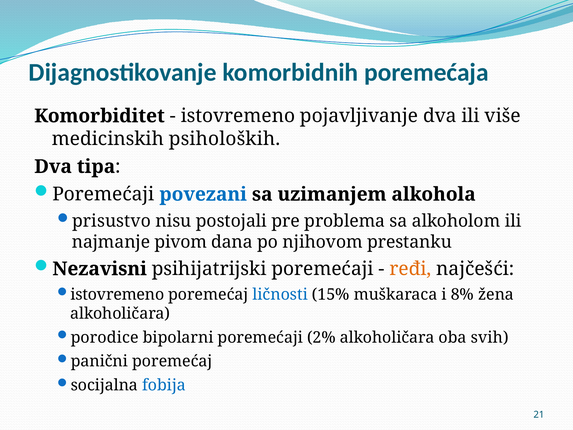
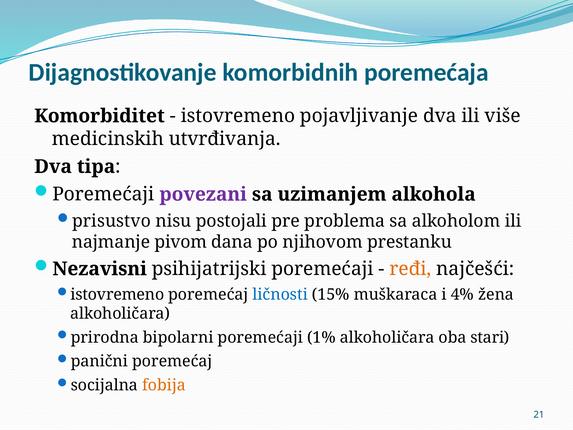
psiholoških: psiholoških -> utvrđivanja
povezani colour: blue -> purple
8%: 8% -> 4%
porodice: porodice -> prirodna
2%: 2% -> 1%
svih: svih -> stari
fobija colour: blue -> orange
